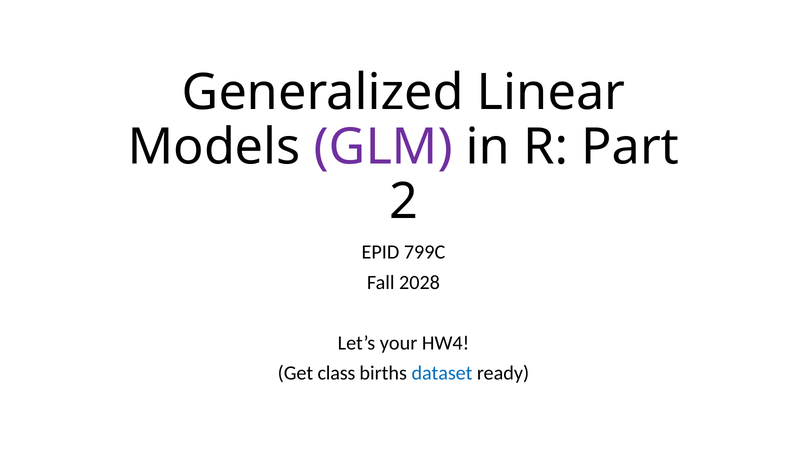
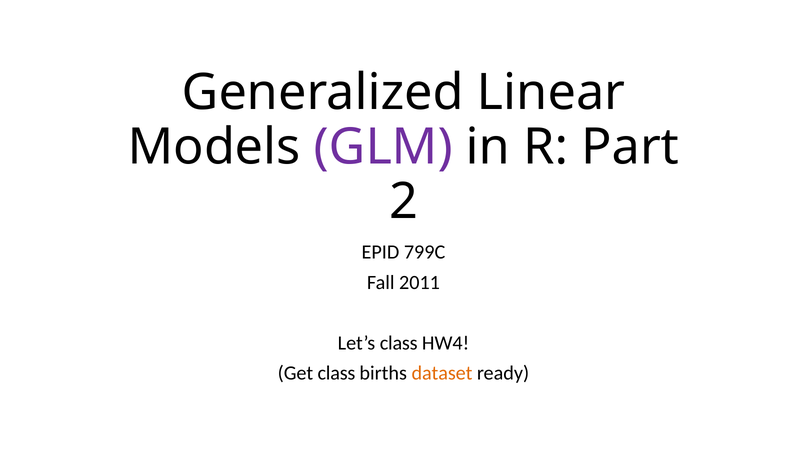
2028: 2028 -> 2011
Let’s your: your -> class
dataset colour: blue -> orange
